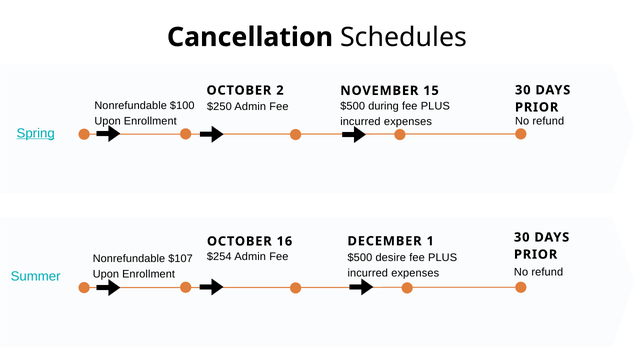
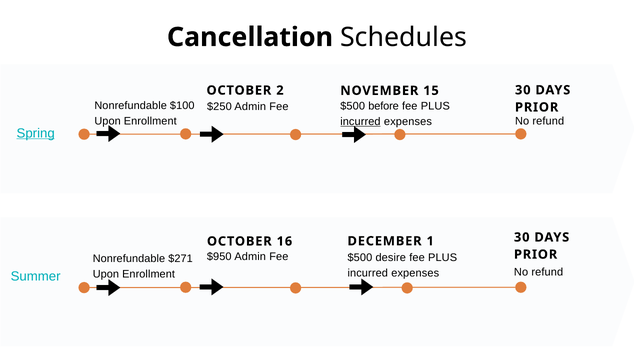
during: during -> before
incurred at (360, 121) underline: none -> present
$254: $254 -> $950
$107: $107 -> $271
